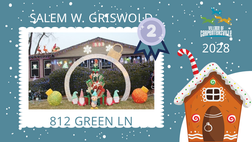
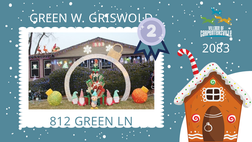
SALEM at (49, 18): SALEM -> GREEN
2028: 2028 -> 2083
